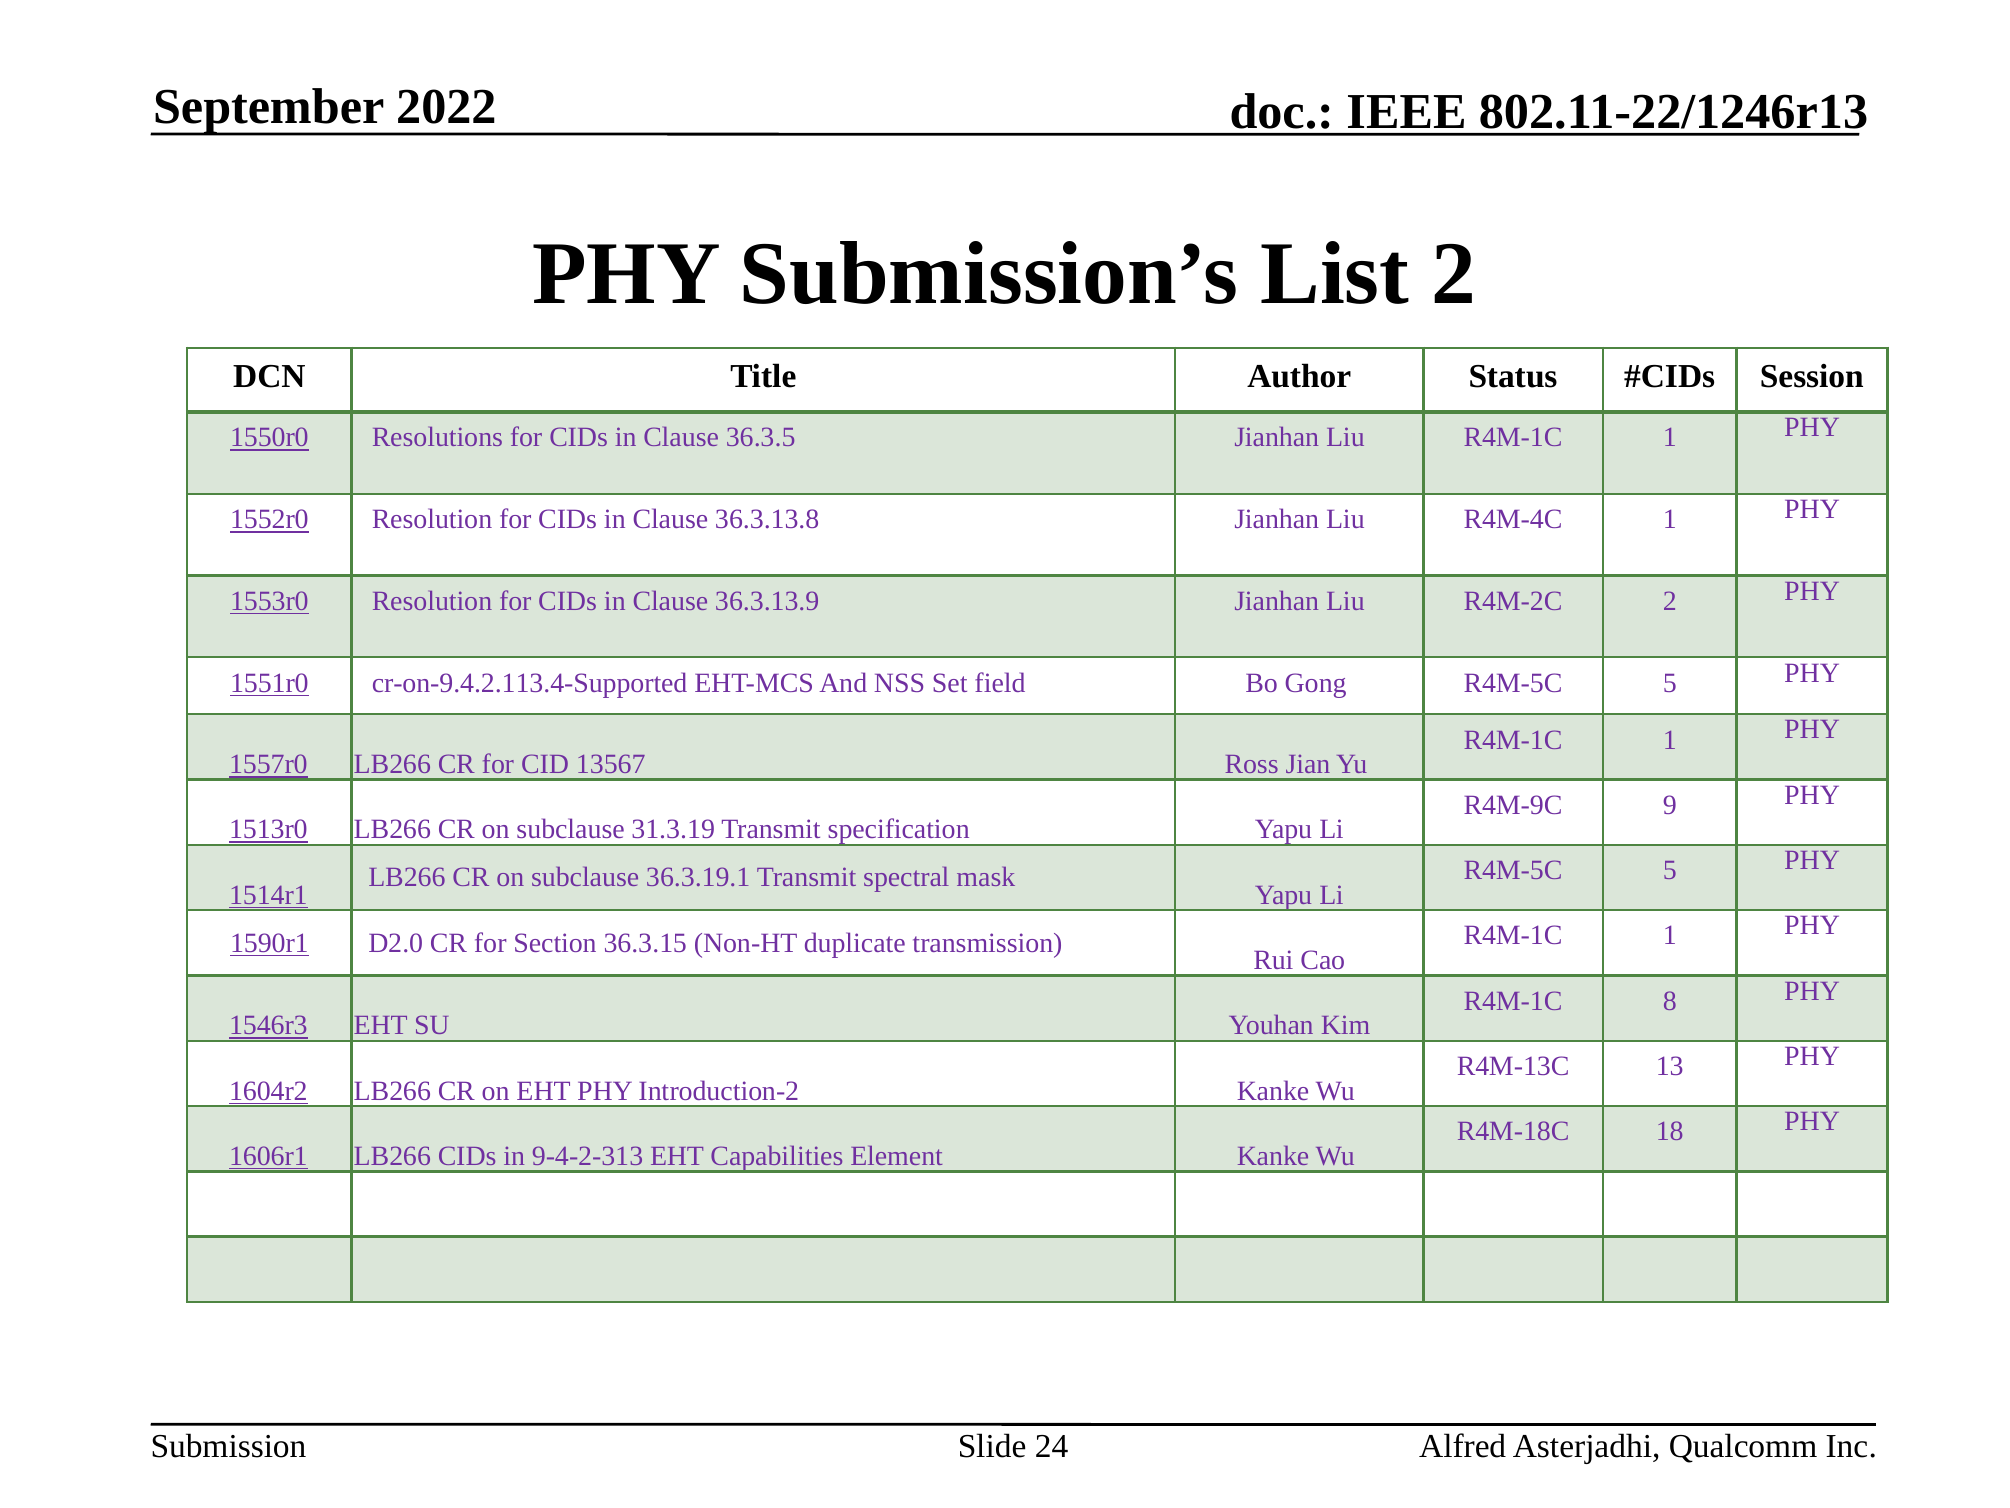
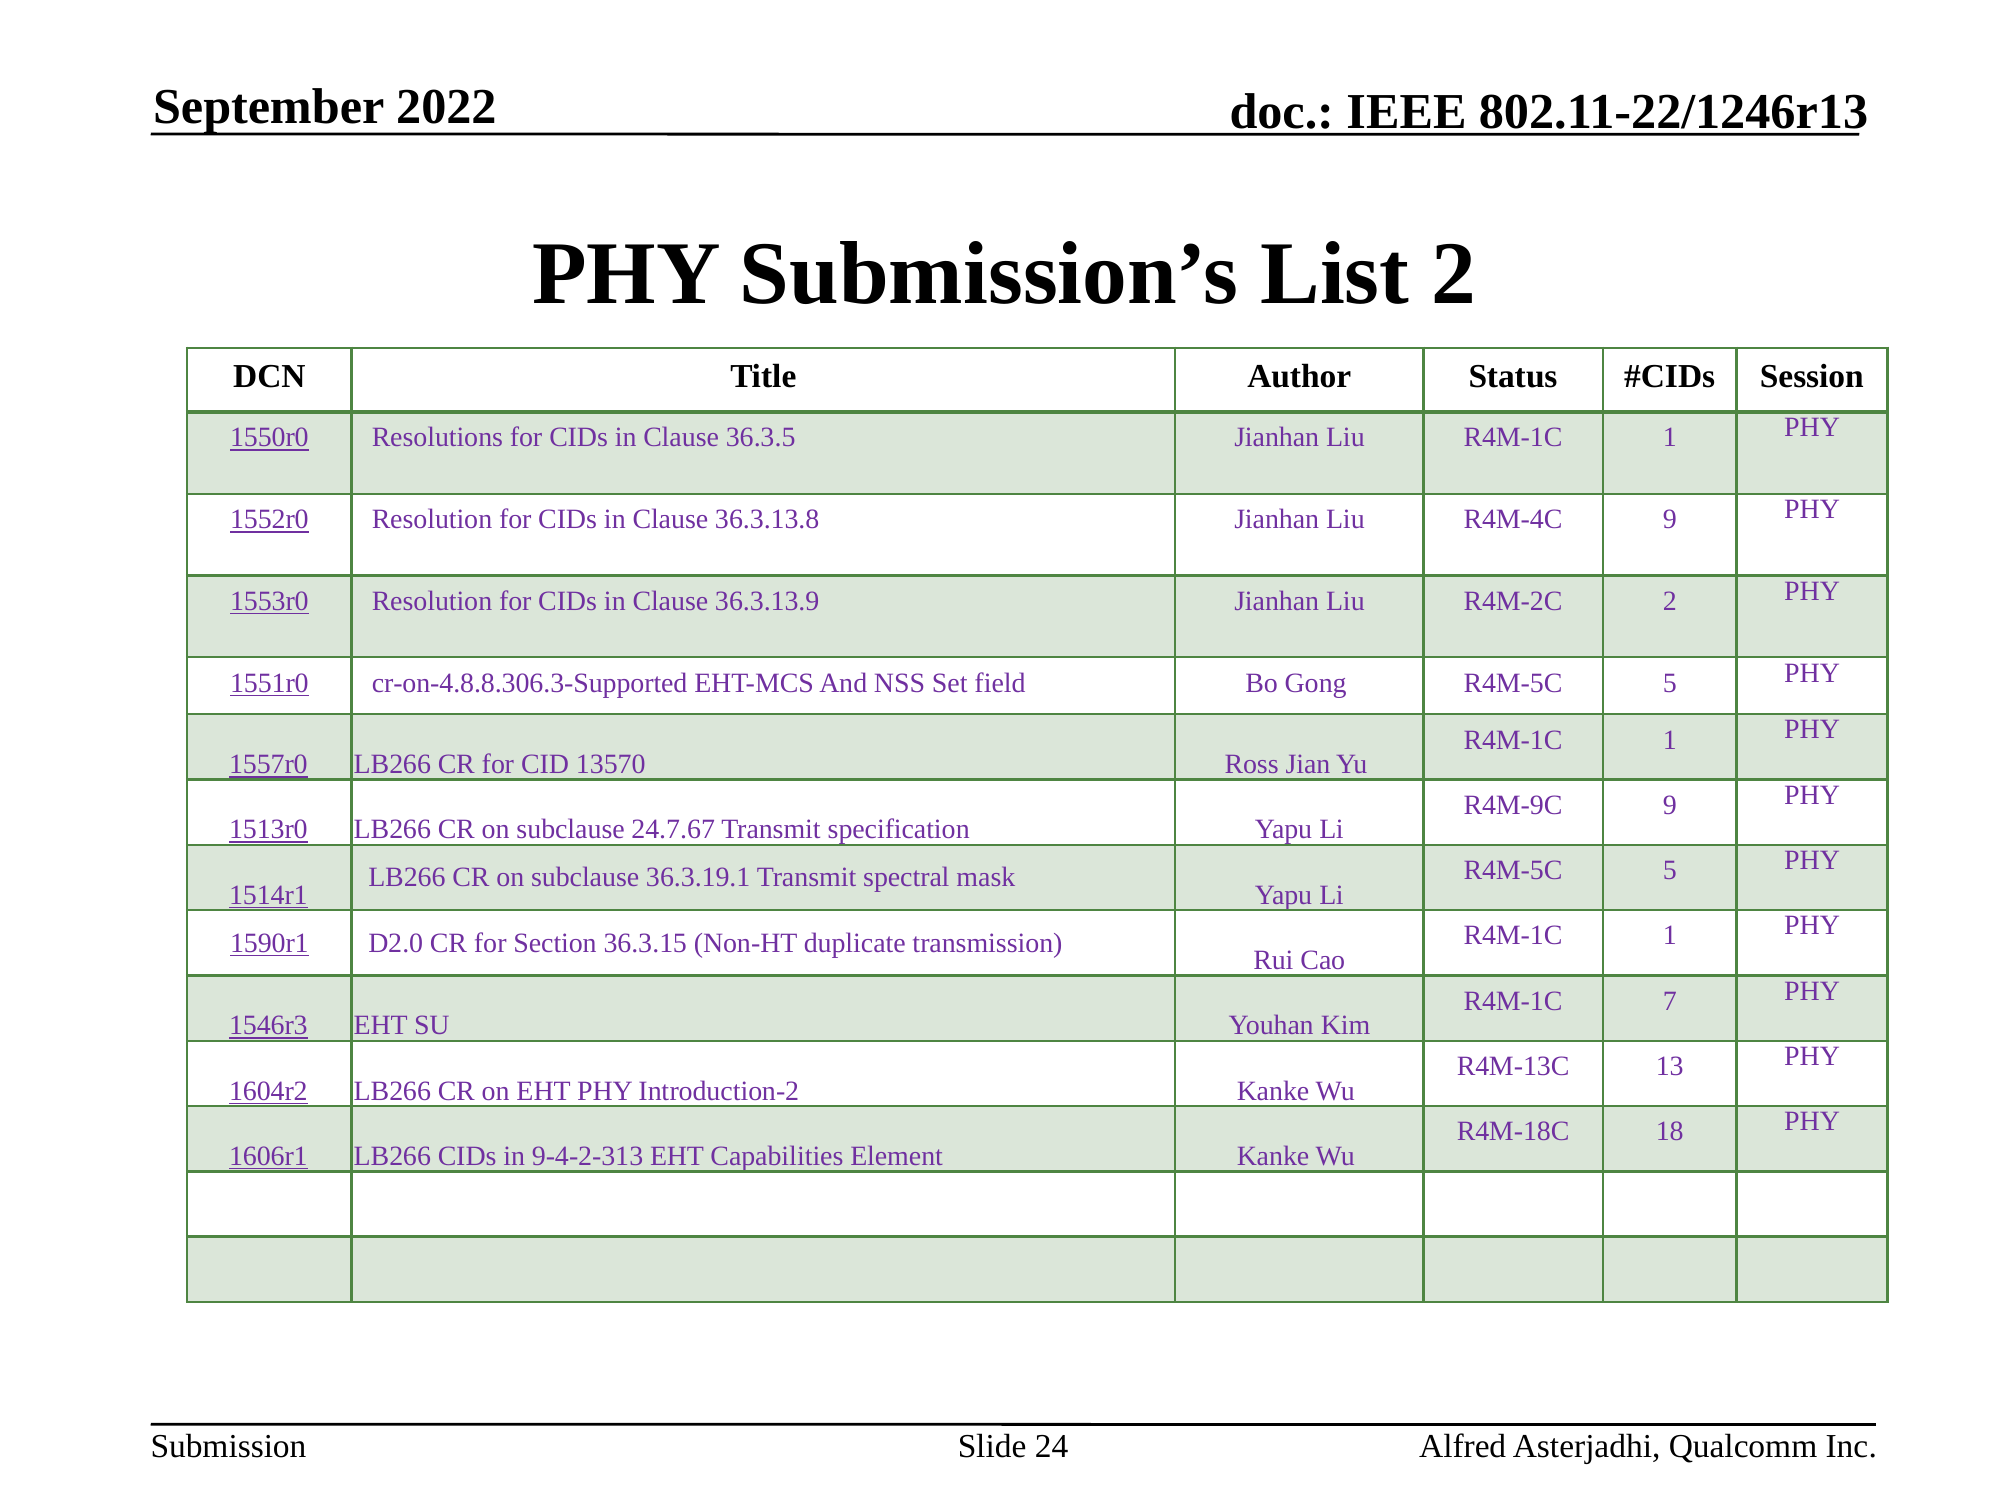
R4M-4C 1: 1 -> 9
cr-on-9.4.2.113.4-Supported: cr-on-9.4.2.113.4-Supported -> cr-on-4.8.8.306.3-Supported
13567: 13567 -> 13570
31.3.19: 31.3.19 -> 24.7.67
8: 8 -> 7
